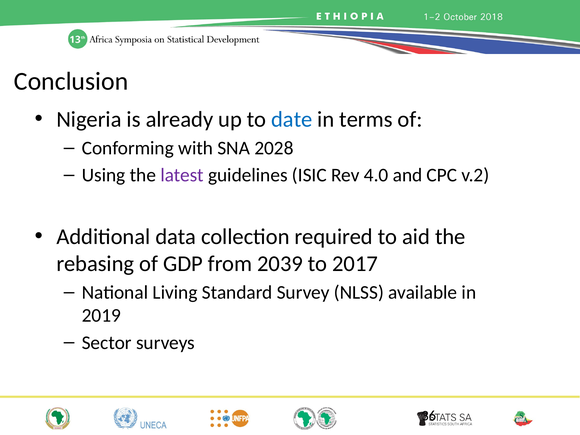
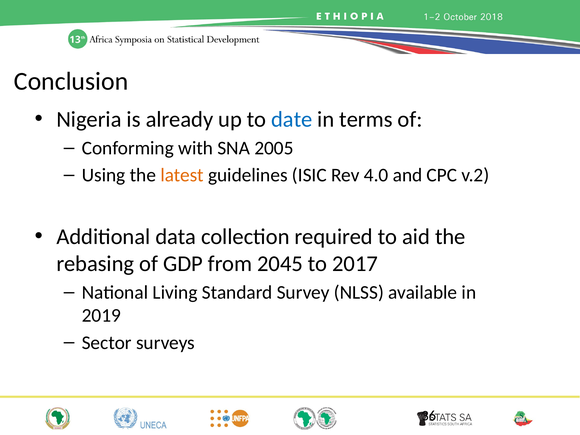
2028: 2028 -> 2005
latest colour: purple -> orange
2039: 2039 -> 2045
